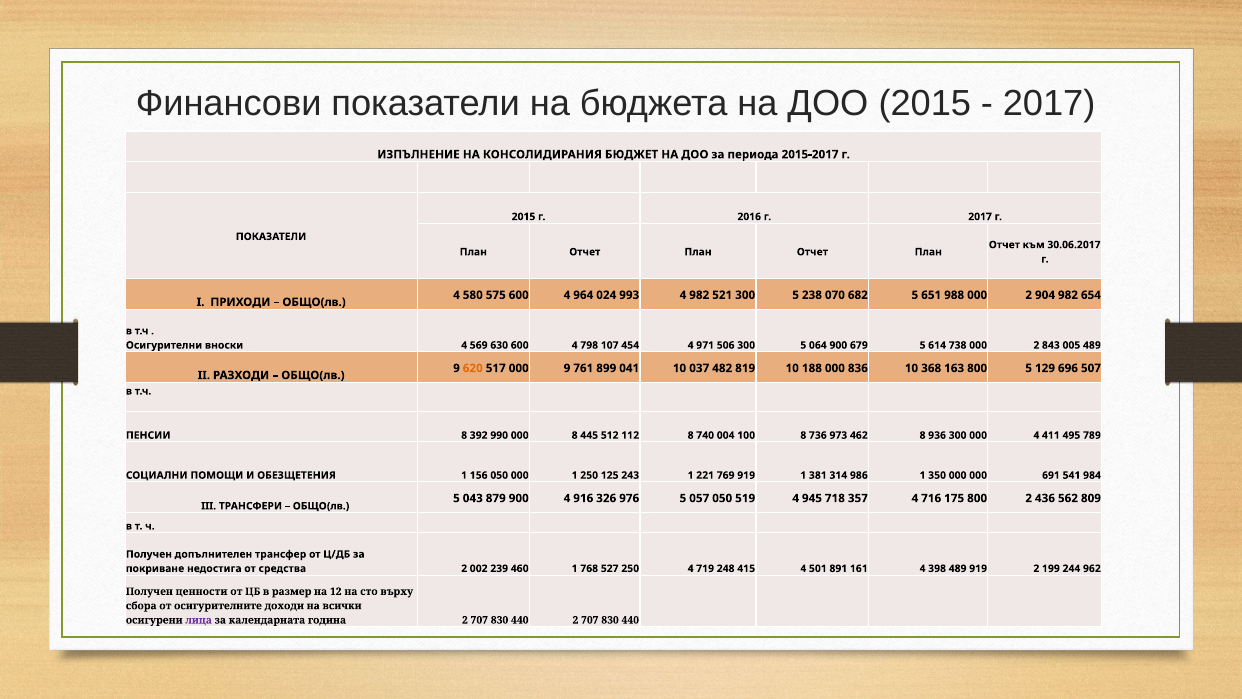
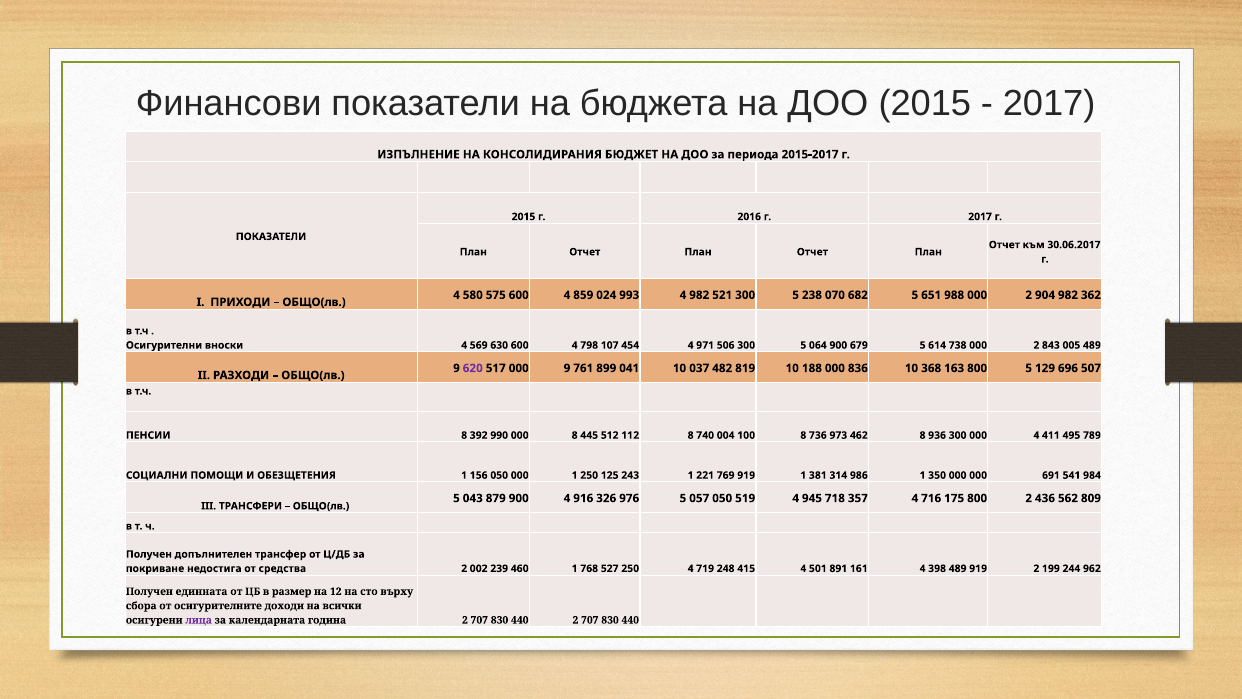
964: 964 -> 859
654: 654 -> 362
620 colour: orange -> purple
ценности: ценности -> единната
